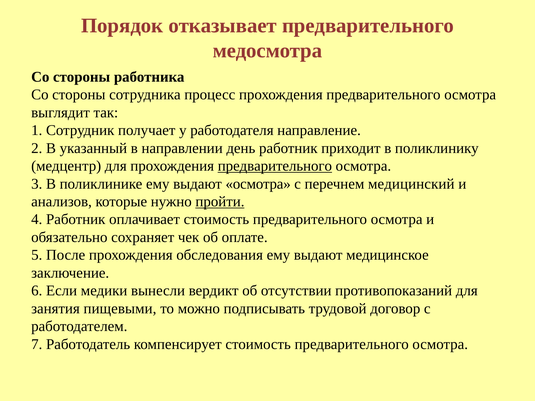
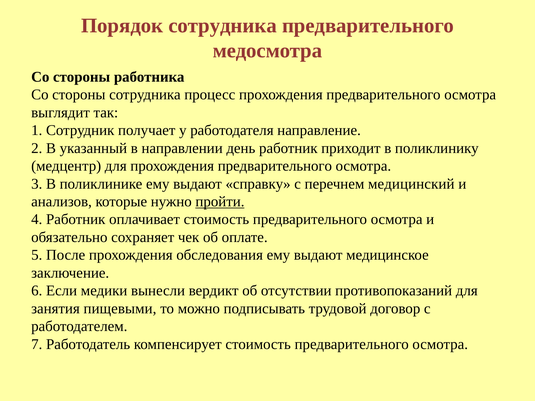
Порядок отказывает: отказывает -> сотрудника
предварительного at (275, 166) underline: present -> none
выдают осмотра: осмотра -> справку
